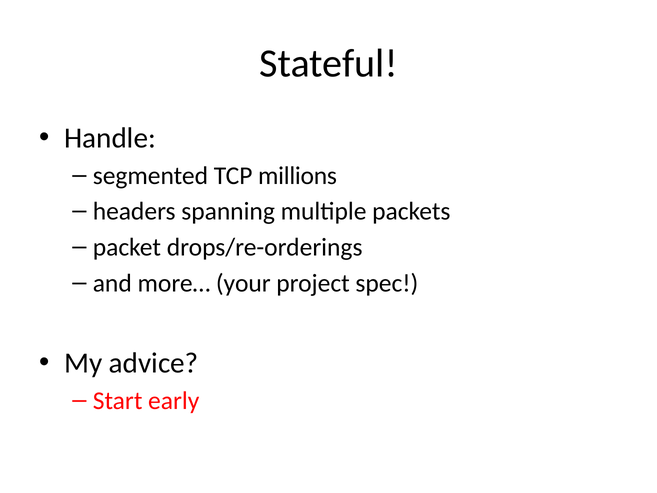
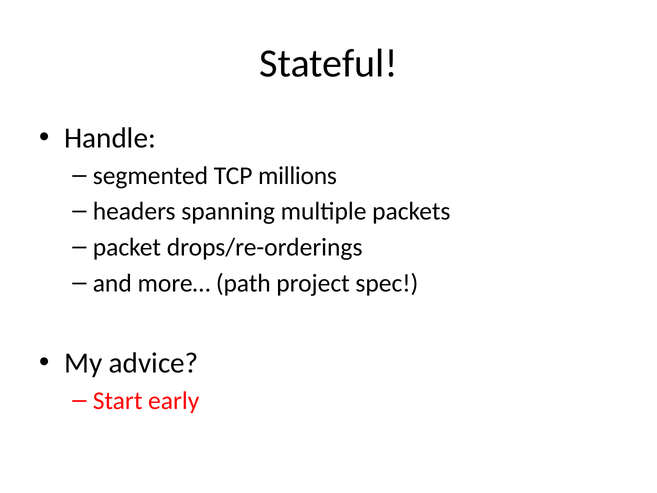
your: your -> path
